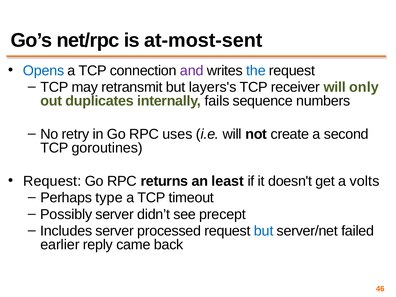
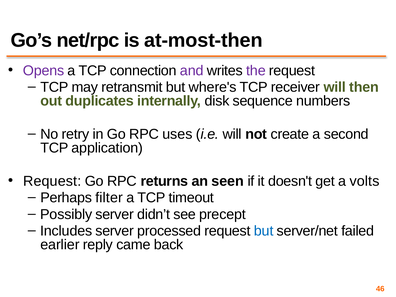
at-most-sent: at-most-sent -> at-most-then
Opens colour: blue -> purple
the colour: blue -> purple
layers's: layers's -> where's
only: only -> then
fails: fails -> disk
goroutines: goroutines -> application
least: least -> seen
type: type -> filter
